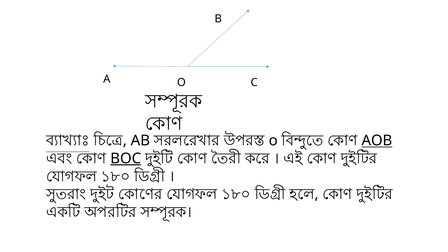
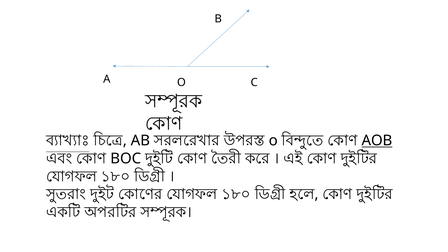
BOC underline: present -> none
